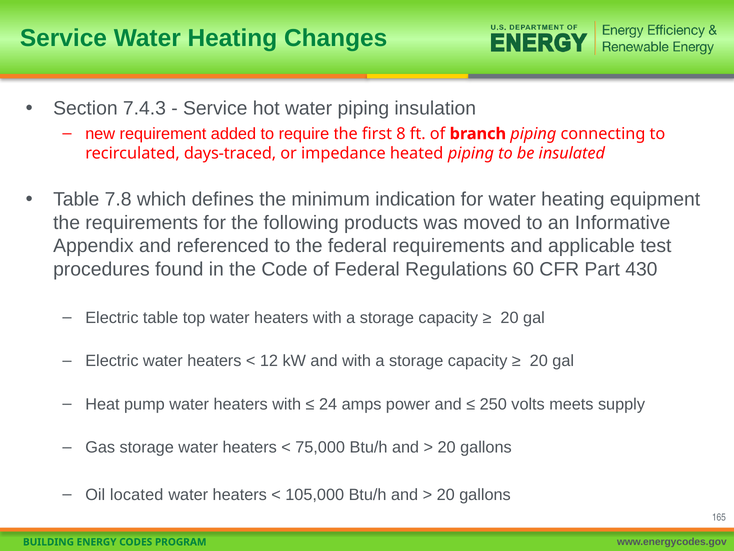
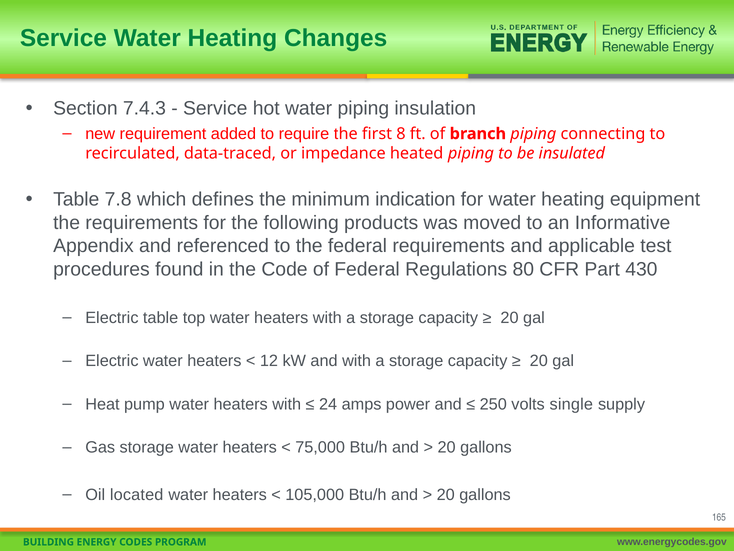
days-traced: days-traced -> data-traced
60: 60 -> 80
meets: meets -> single
